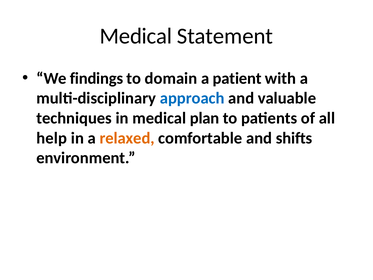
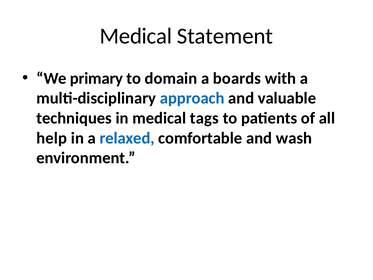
findings: findings -> primary
patient: patient -> boards
plan: plan -> tags
relaxed colour: orange -> blue
shifts: shifts -> wash
